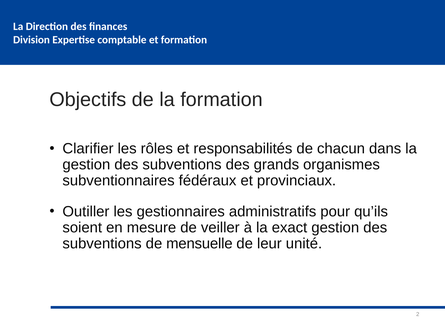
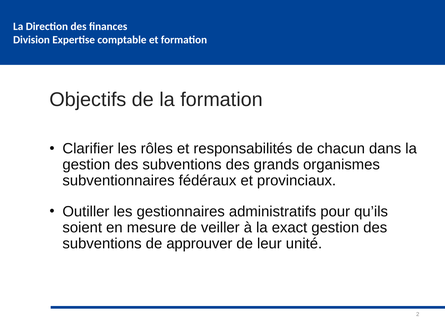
mensuelle: mensuelle -> approuver
